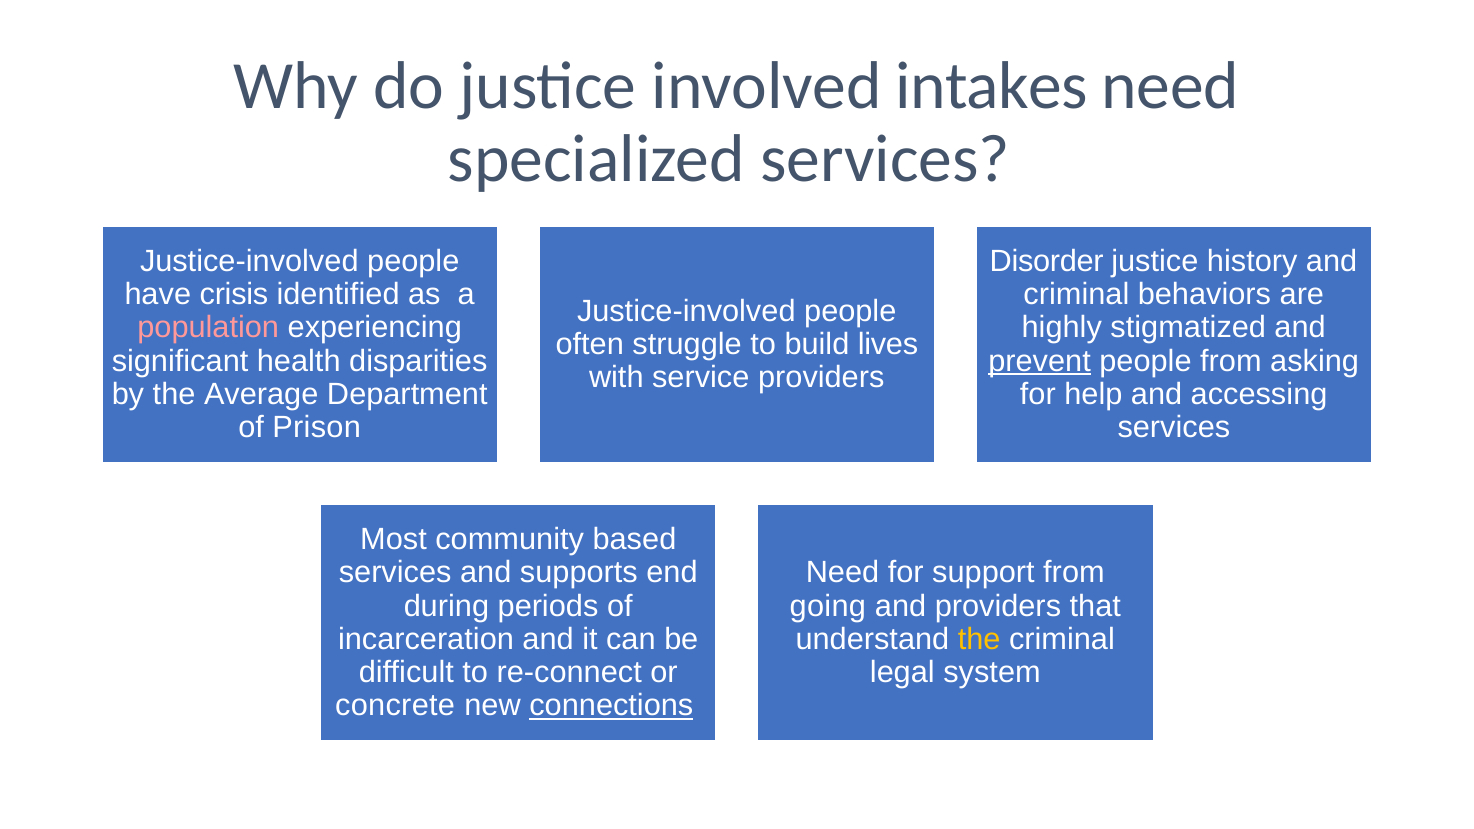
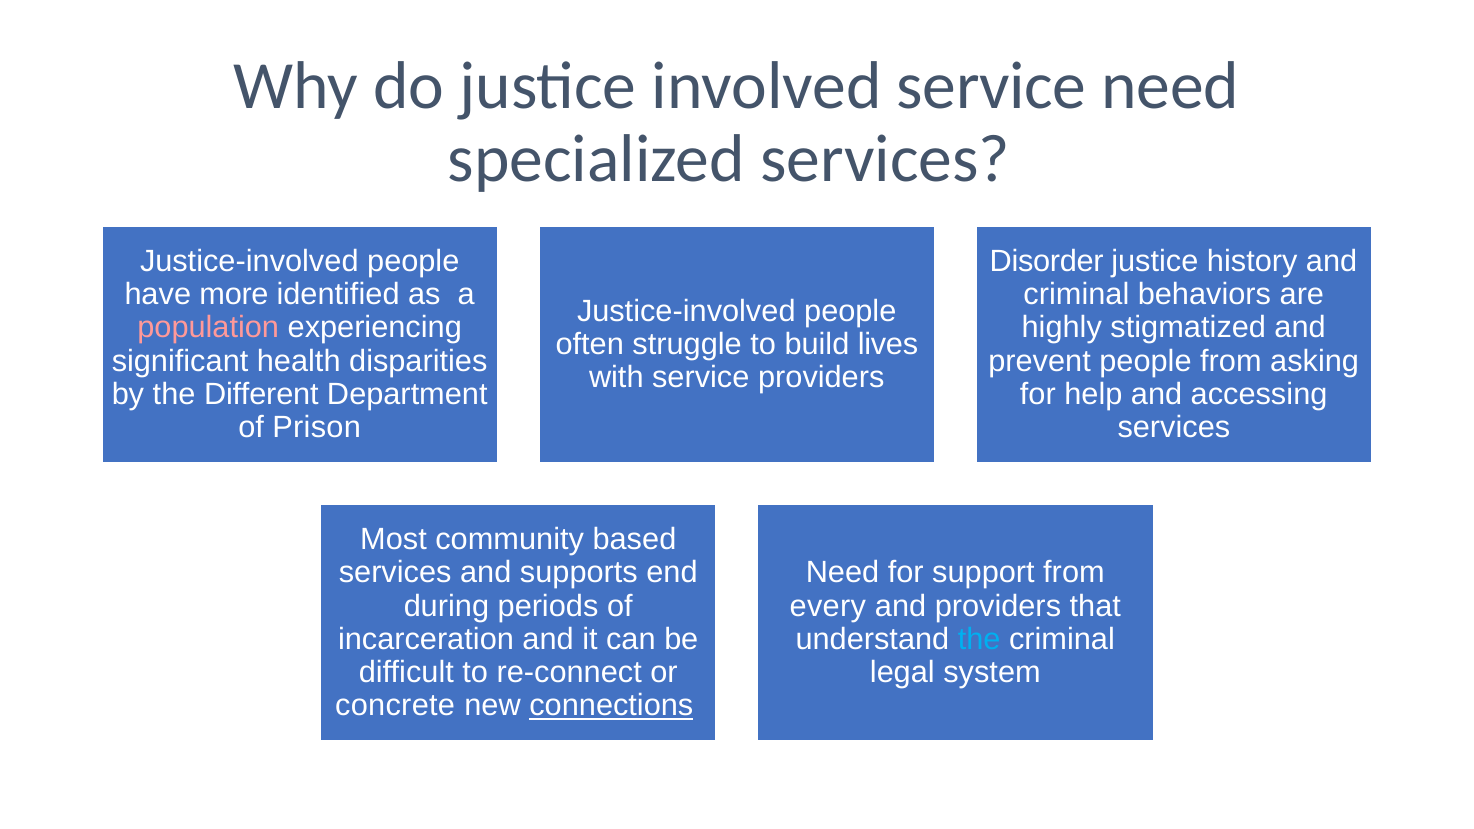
involved intakes: intakes -> service
crisis: crisis -> more
prevent underline: present -> none
Average: Average -> Different
going: going -> every
the at (979, 639) colour: yellow -> light blue
